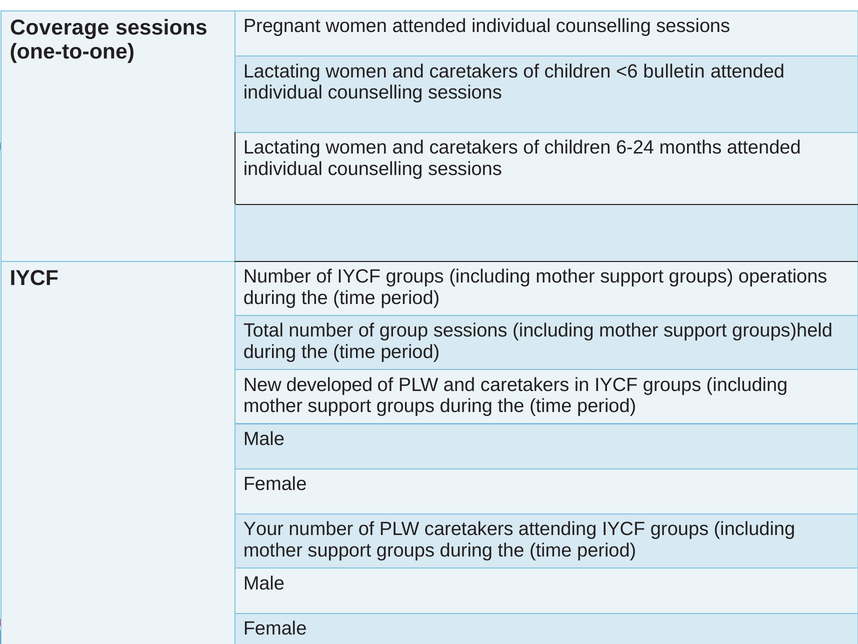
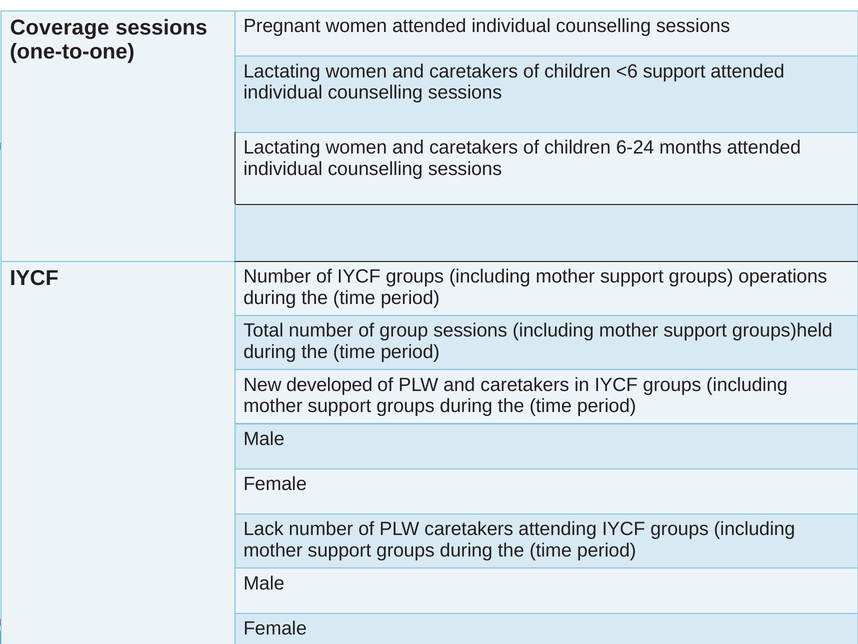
<6 bulletin: bulletin -> support
Your: Your -> Lack
